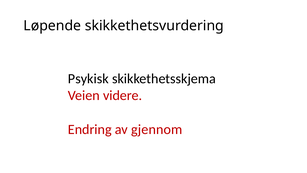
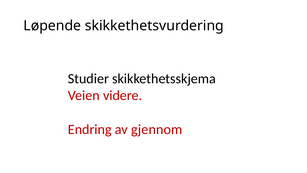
Psykisk: Psykisk -> Studier
